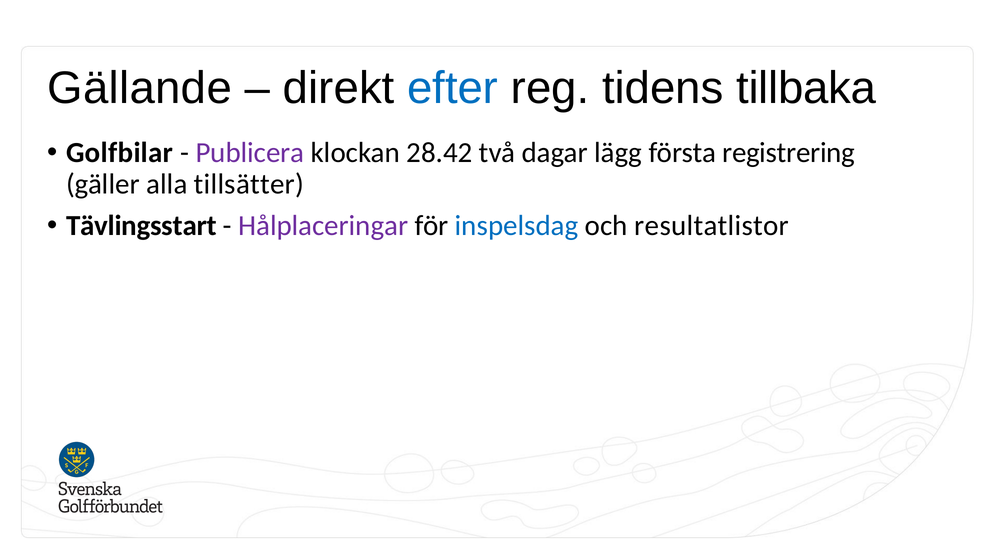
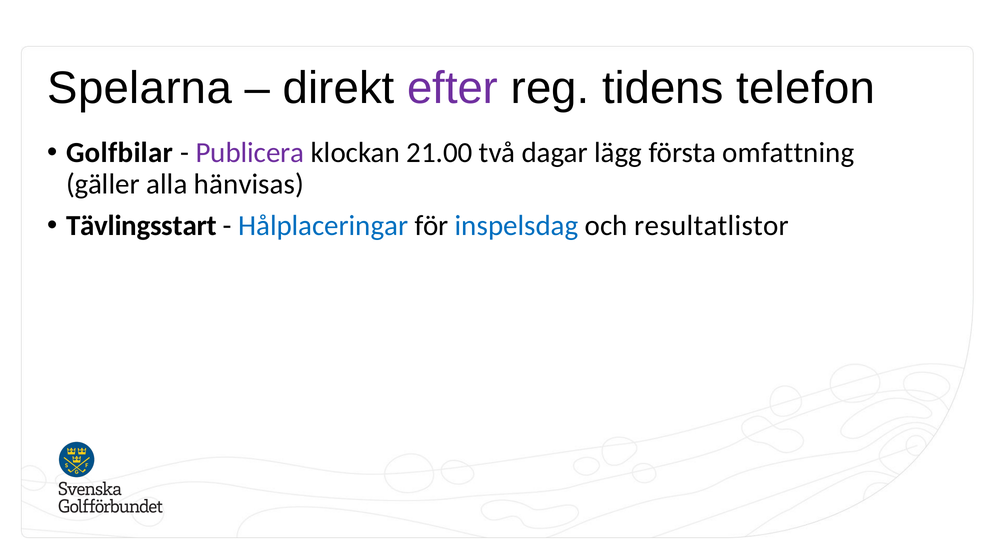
Gällande: Gällande -> Spelarna
efter colour: blue -> purple
tillbaka: tillbaka -> telefon
28.42: 28.42 -> 21.00
registrering: registrering -> omfattning
tillsätter: tillsätter -> hänvisas
Hålplaceringar colour: purple -> blue
